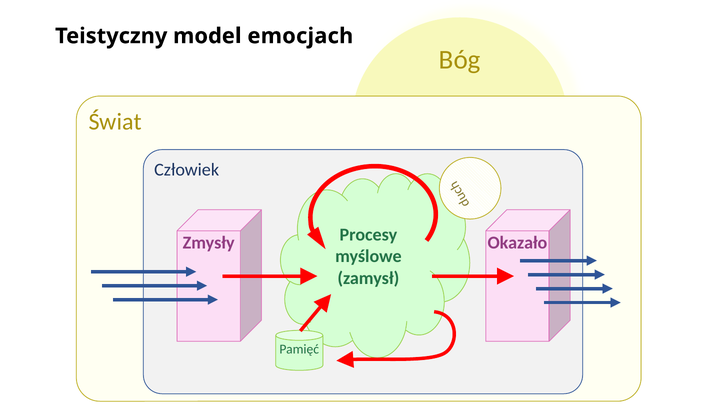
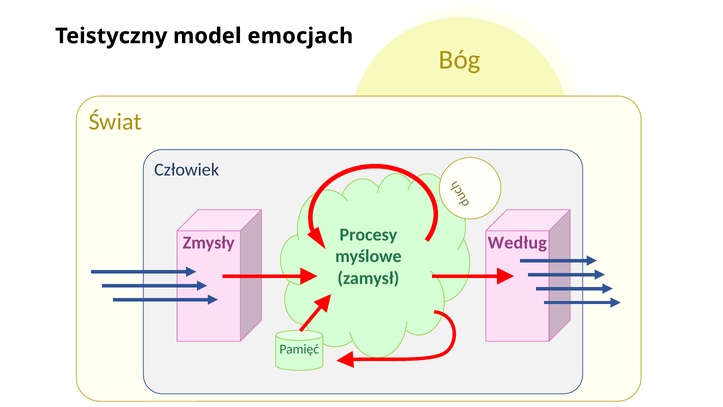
Okazało: Okazało -> Według
